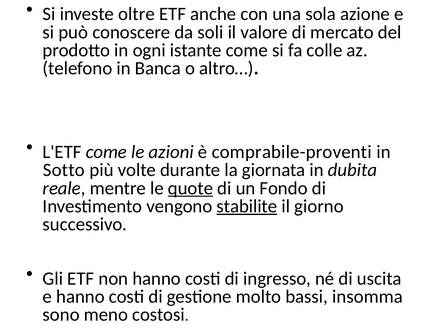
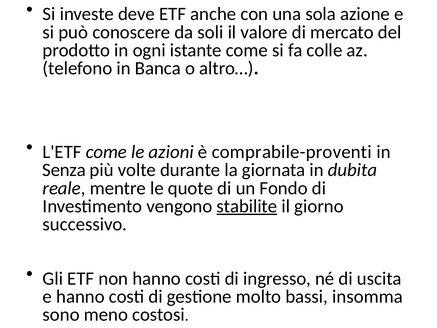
oltre: oltre -> deve
Sotto: Sotto -> Senza
quote underline: present -> none
